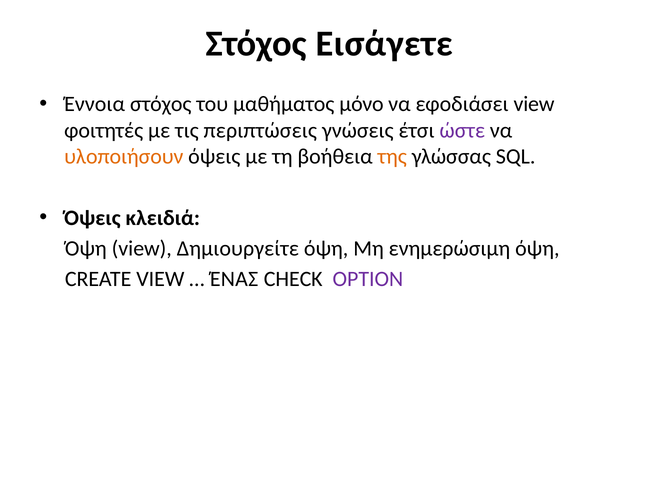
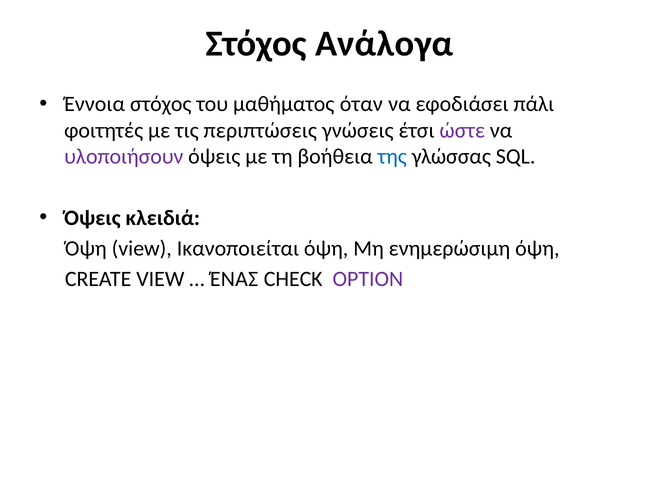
Εισάγετε: Εισάγετε -> Ανάλογα
μόνο: μόνο -> όταν
εφοδιάσει view: view -> πάλι
υλοποιήσουν colour: orange -> purple
της colour: orange -> blue
Δημιουργείτε: Δημιουργείτε -> Ικανοποιείται
